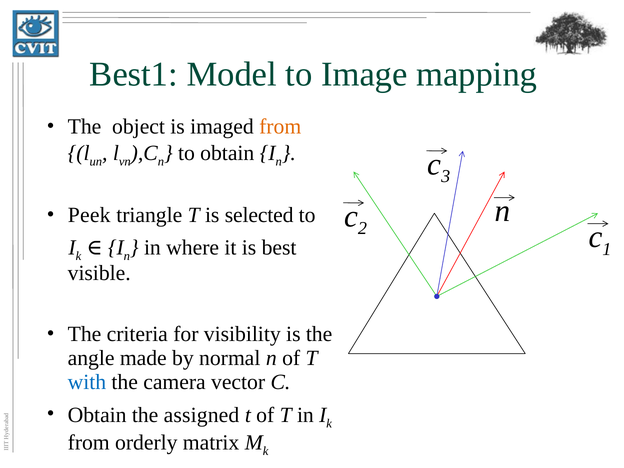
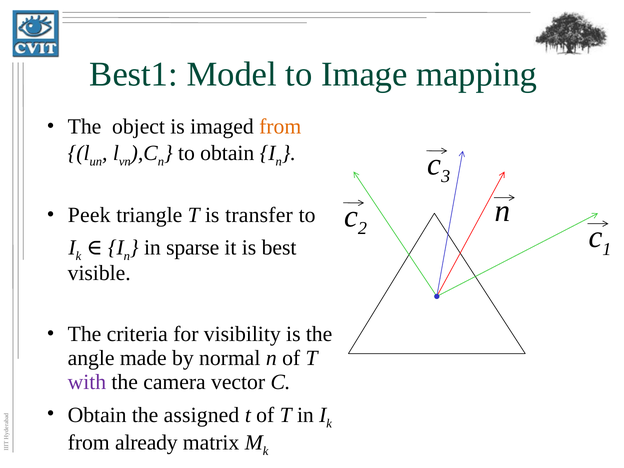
selected: selected -> transfer
where: where -> sparse
with colour: blue -> purple
orderly: orderly -> already
